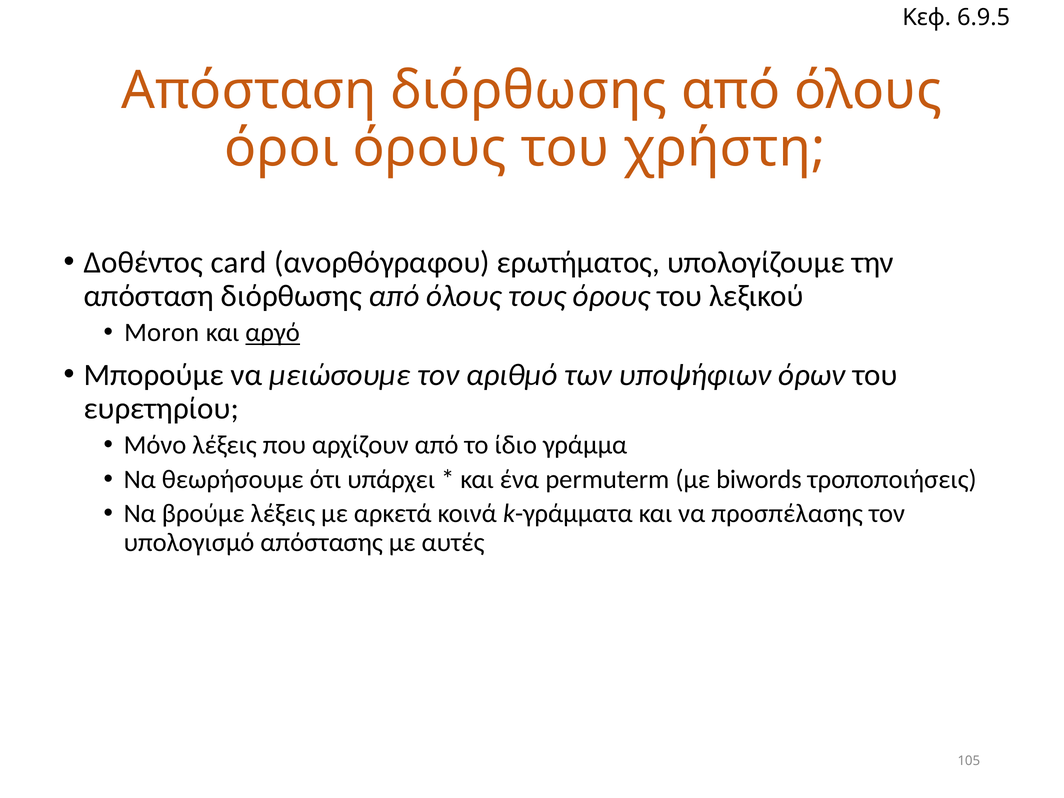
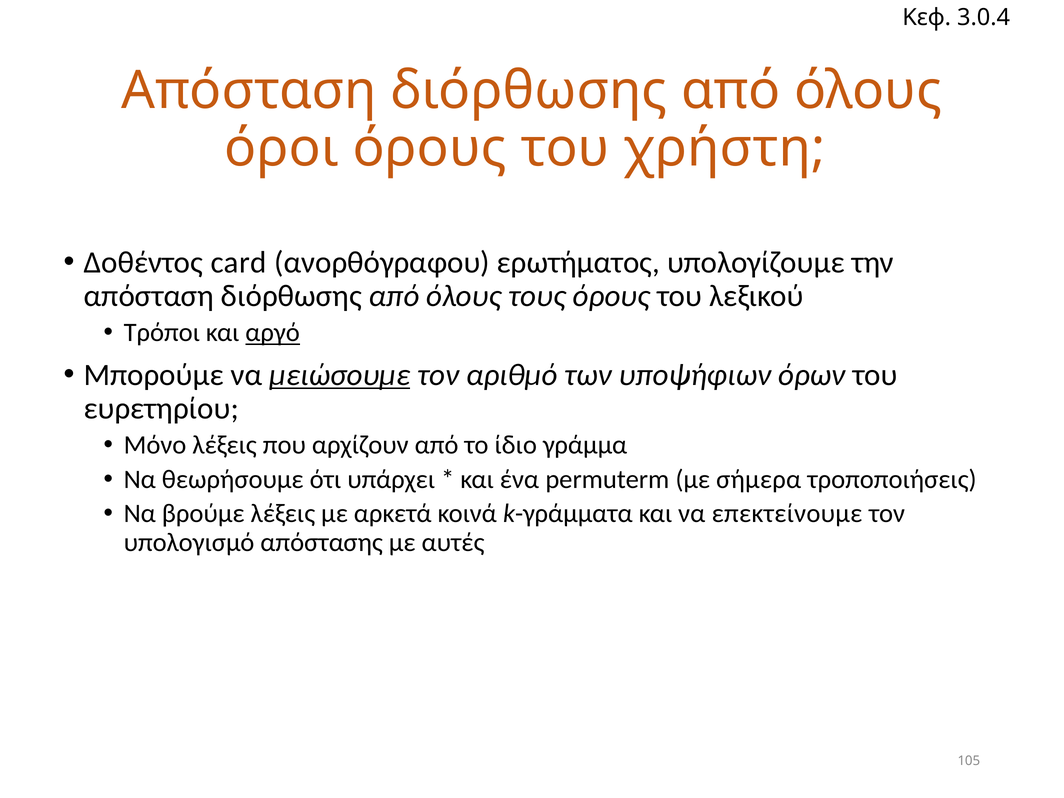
6.9.5: 6.9.5 -> 3.0.4
Moron: Moron -> Τρόποι
μειώσουμε underline: none -> present
biwords: biwords -> σήμερα
προσπέλασης: προσπέλασης -> επεκτείνουμε
